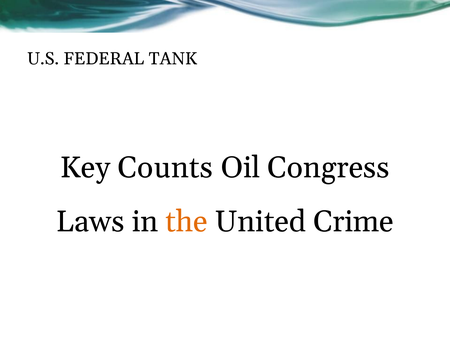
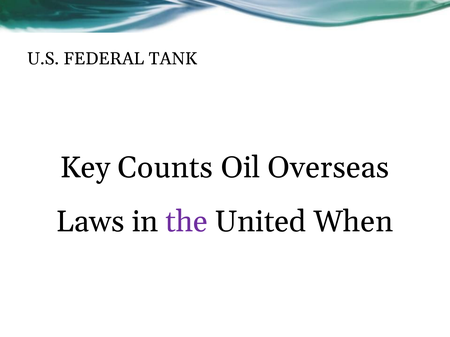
Congress: Congress -> Overseas
the colour: orange -> purple
Crime: Crime -> When
